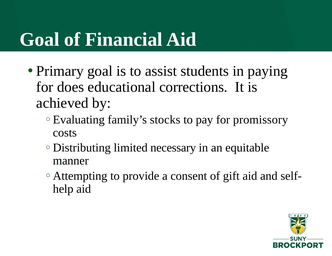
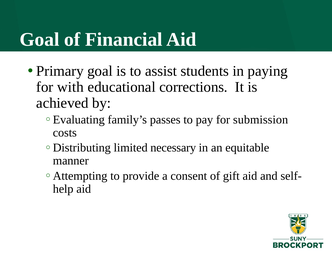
does: does -> with
stocks: stocks -> passes
promissory: promissory -> submission
